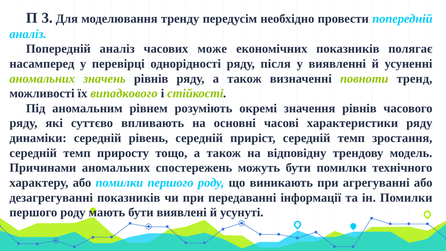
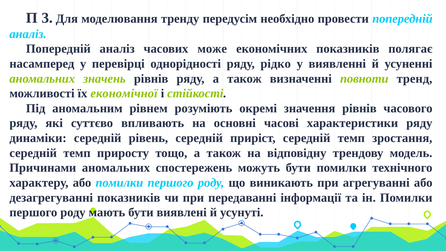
після: після -> рідко
випадкового: випадкового -> економічної
